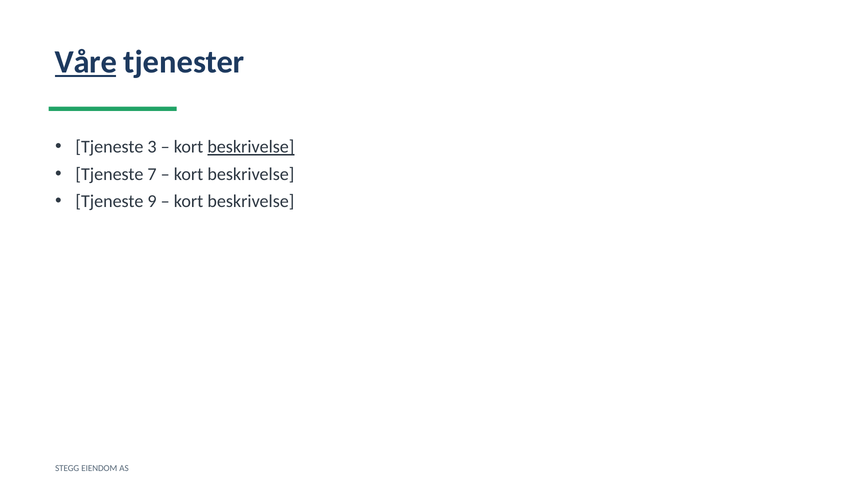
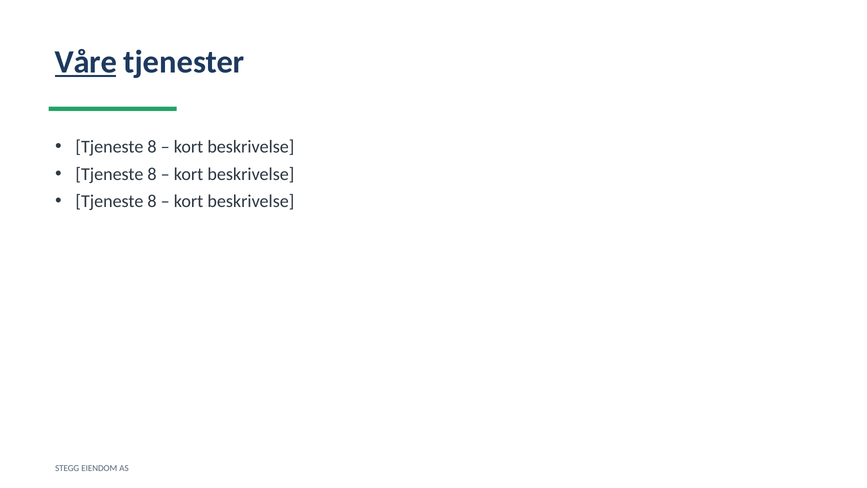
3 at (152, 147): 3 -> 8
beskrivelse at (251, 147) underline: present -> none
7 at (152, 174): 7 -> 8
9 at (152, 201): 9 -> 8
